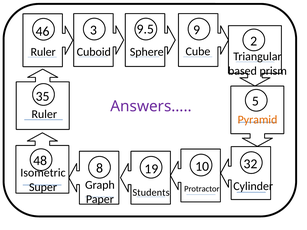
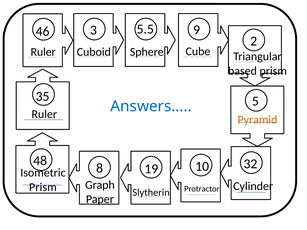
9.5: 9.5 -> 5.5
Answers… colour: purple -> blue
Super at (43, 187): Super -> Prism
Students: Students -> Slytherin
